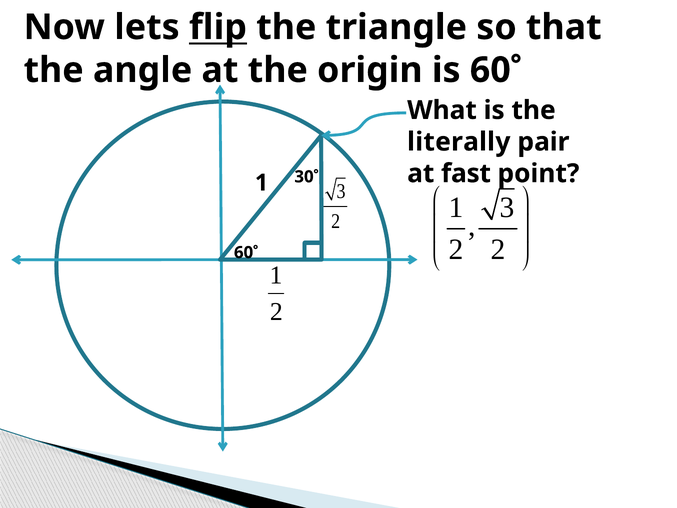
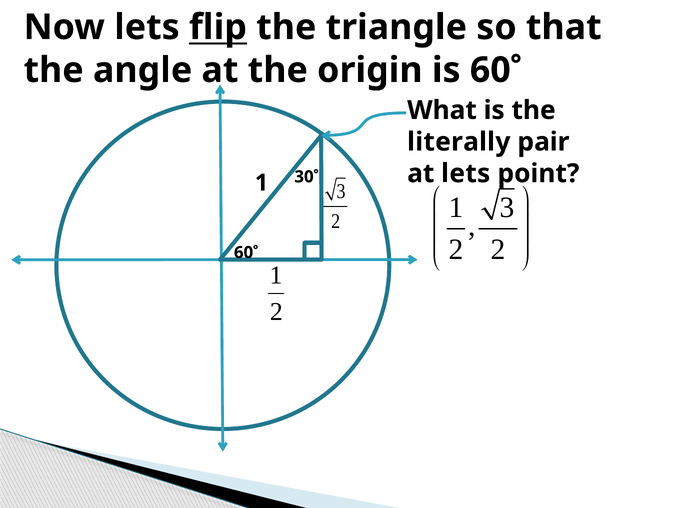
at fast: fast -> lets
